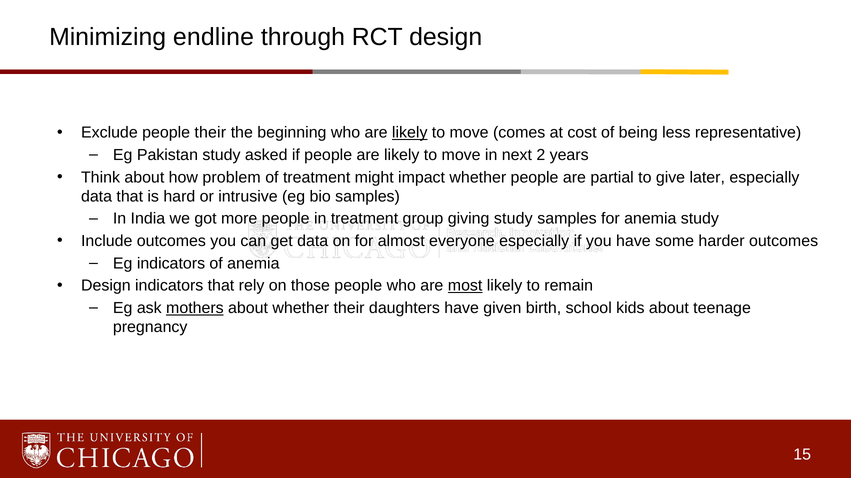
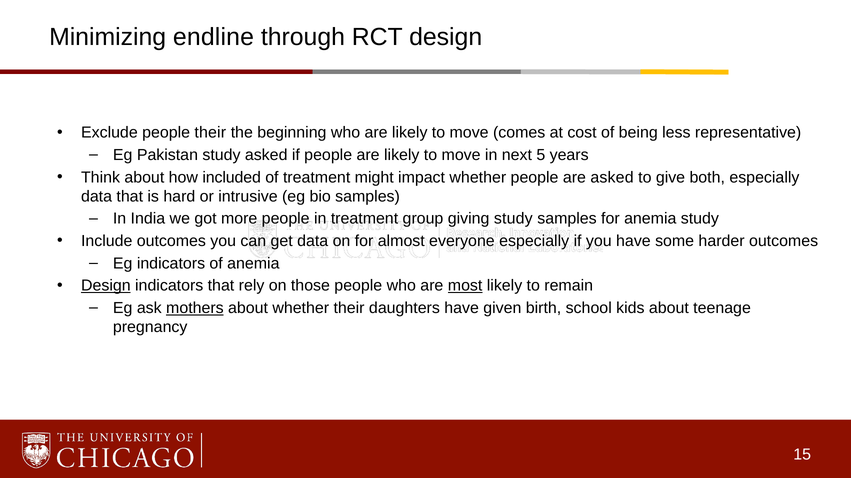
likely at (410, 133) underline: present -> none
2: 2 -> 5
problem: problem -> included
are partial: partial -> asked
later: later -> both
Design at (106, 286) underline: none -> present
